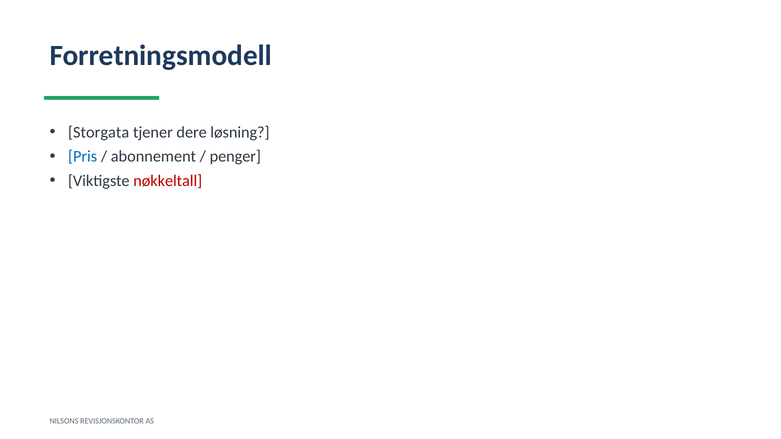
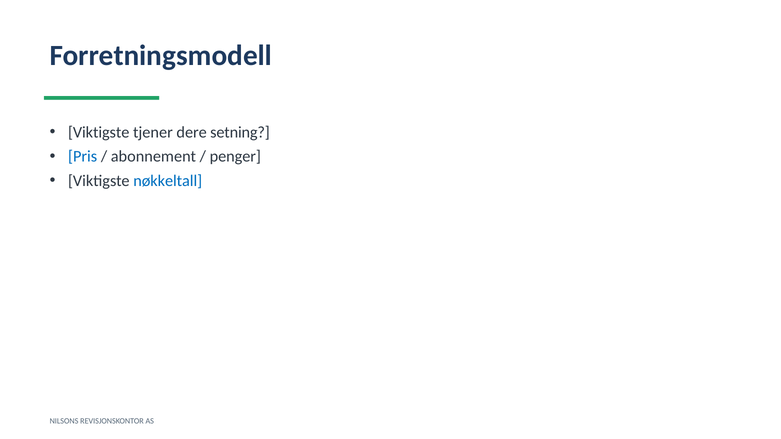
Storgata at (99, 132): Storgata -> Viktigste
løsning: løsning -> setning
nøkkeltall colour: red -> blue
